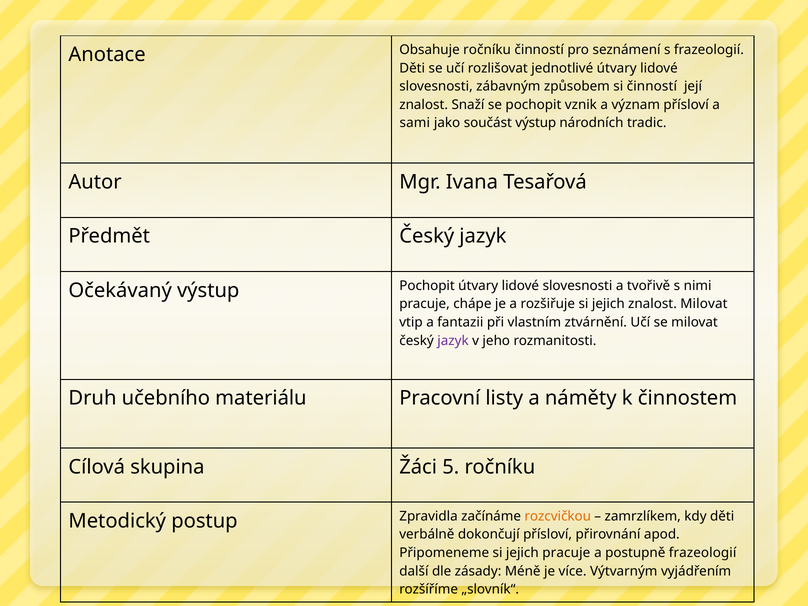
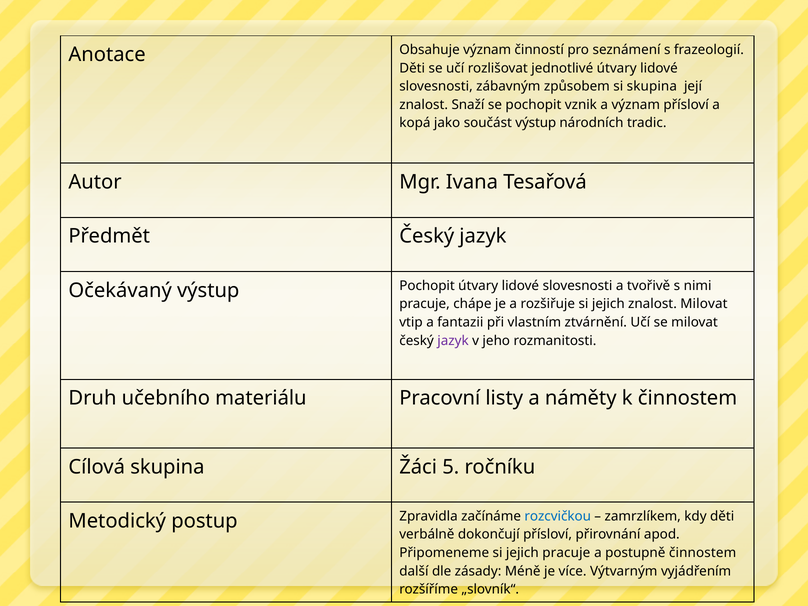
Obsahuje ročníku: ročníku -> význam
si činností: činností -> skupina
sami: sami -> kopá
rozcvičkou colour: orange -> blue
postupně frazeologií: frazeologií -> činnostem
